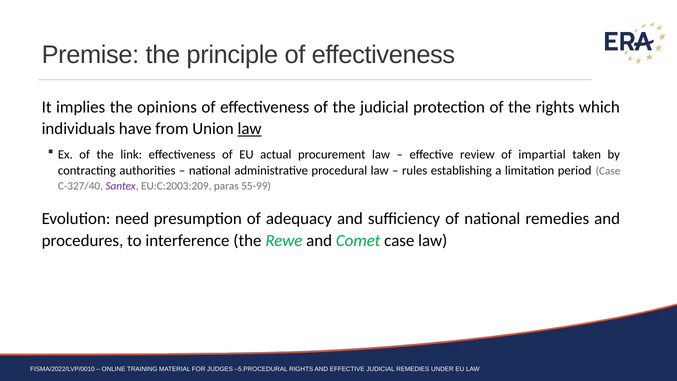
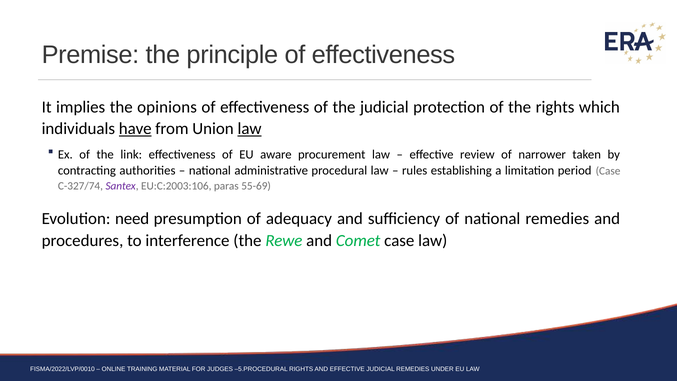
have underline: none -> present
actual: actual -> aware
impartial: impartial -> narrower
C-327/40: C-327/40 -> C-327/74
EU:C:2003:209: EU:C:2003:209 -> EU:C:2003:106
55-99: 55-99 -> 55-69
